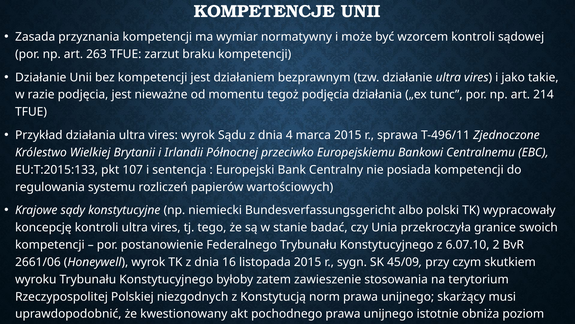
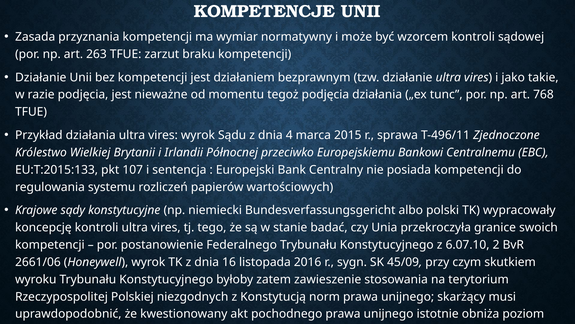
214: 214 -> 768
listopada 2015: 2015 -> 2016
